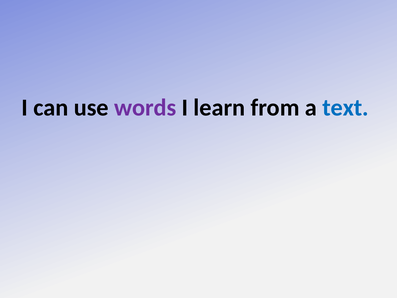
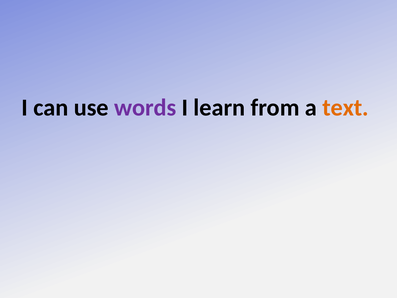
text colour: blue -> orange
